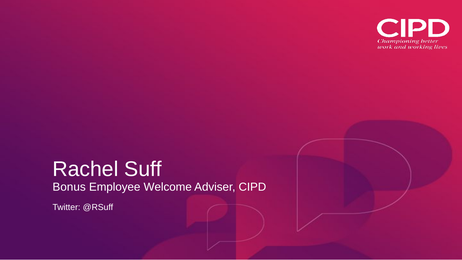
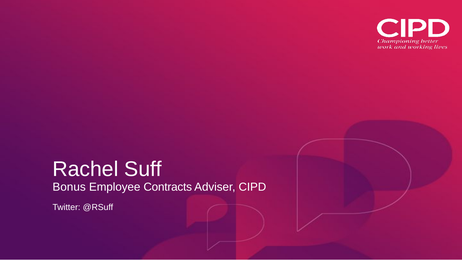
Welcome: Welcome -> Contracts
